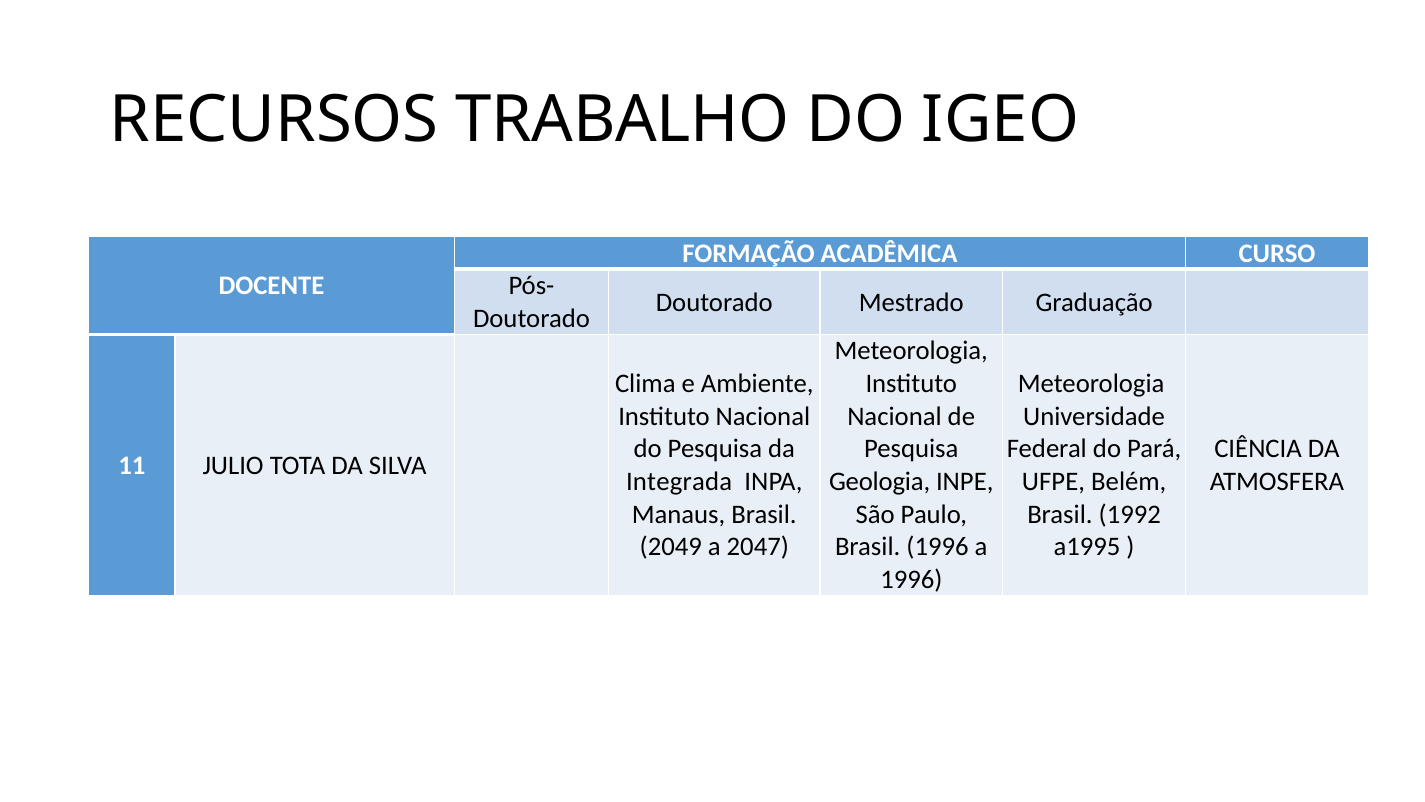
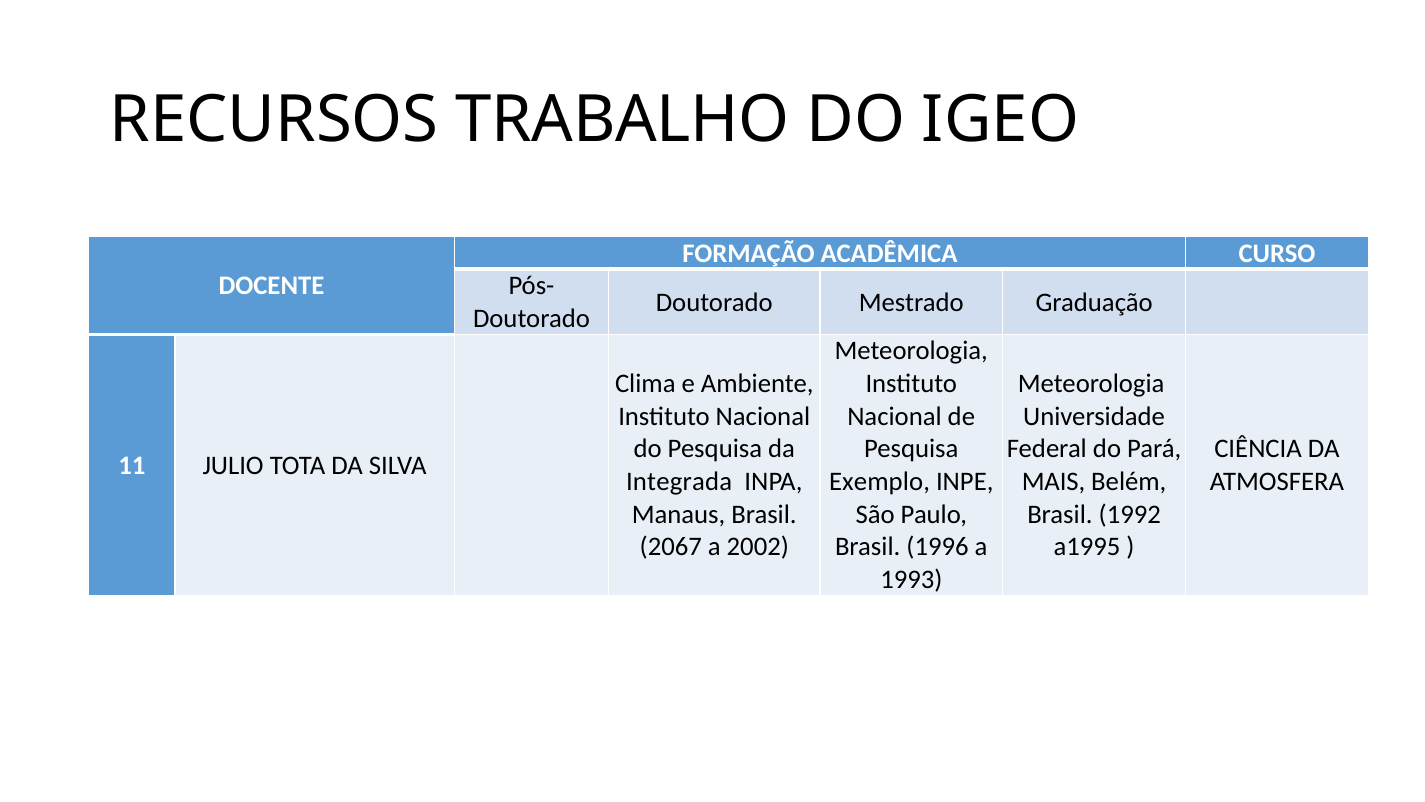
Geologia: Geologia -> Exemplo
UFPE: UFPE -> MAIS
2049: 2049 -> 2067
2047: 2047 -> 2002
1996 at (911, 579): 1996 -> 1993
